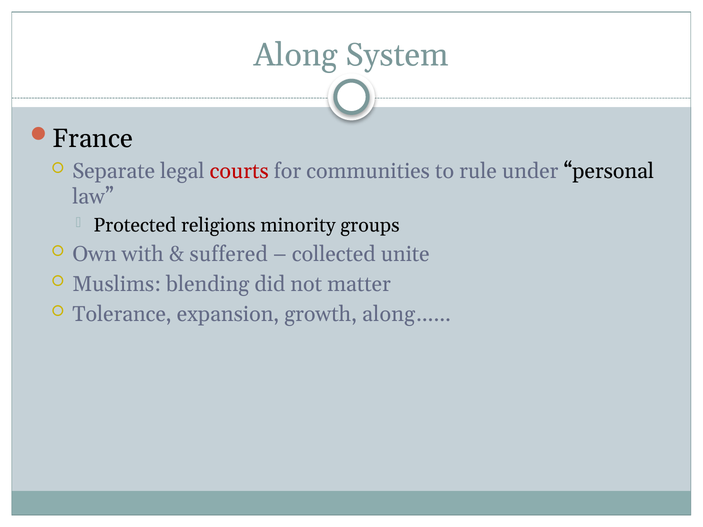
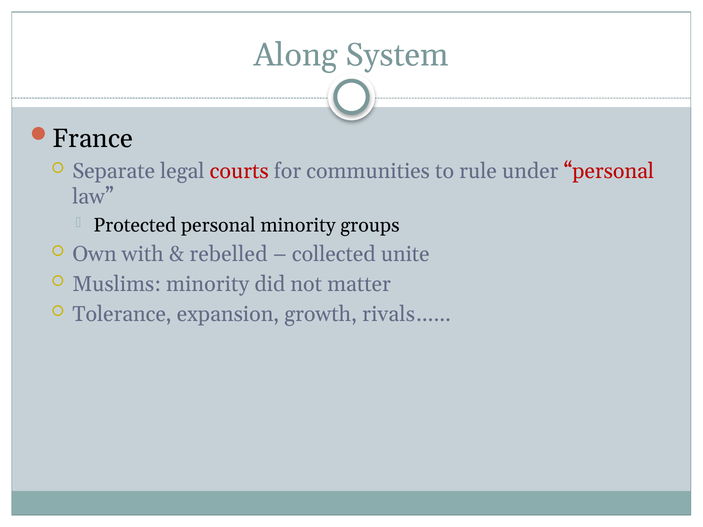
personal at (609, 171) colour: black -> red
Protected religions: religions -> personal
suffered: suffered -> rebelled
Muslims blending: blending -> minority
along……: along…… -> rivals……
